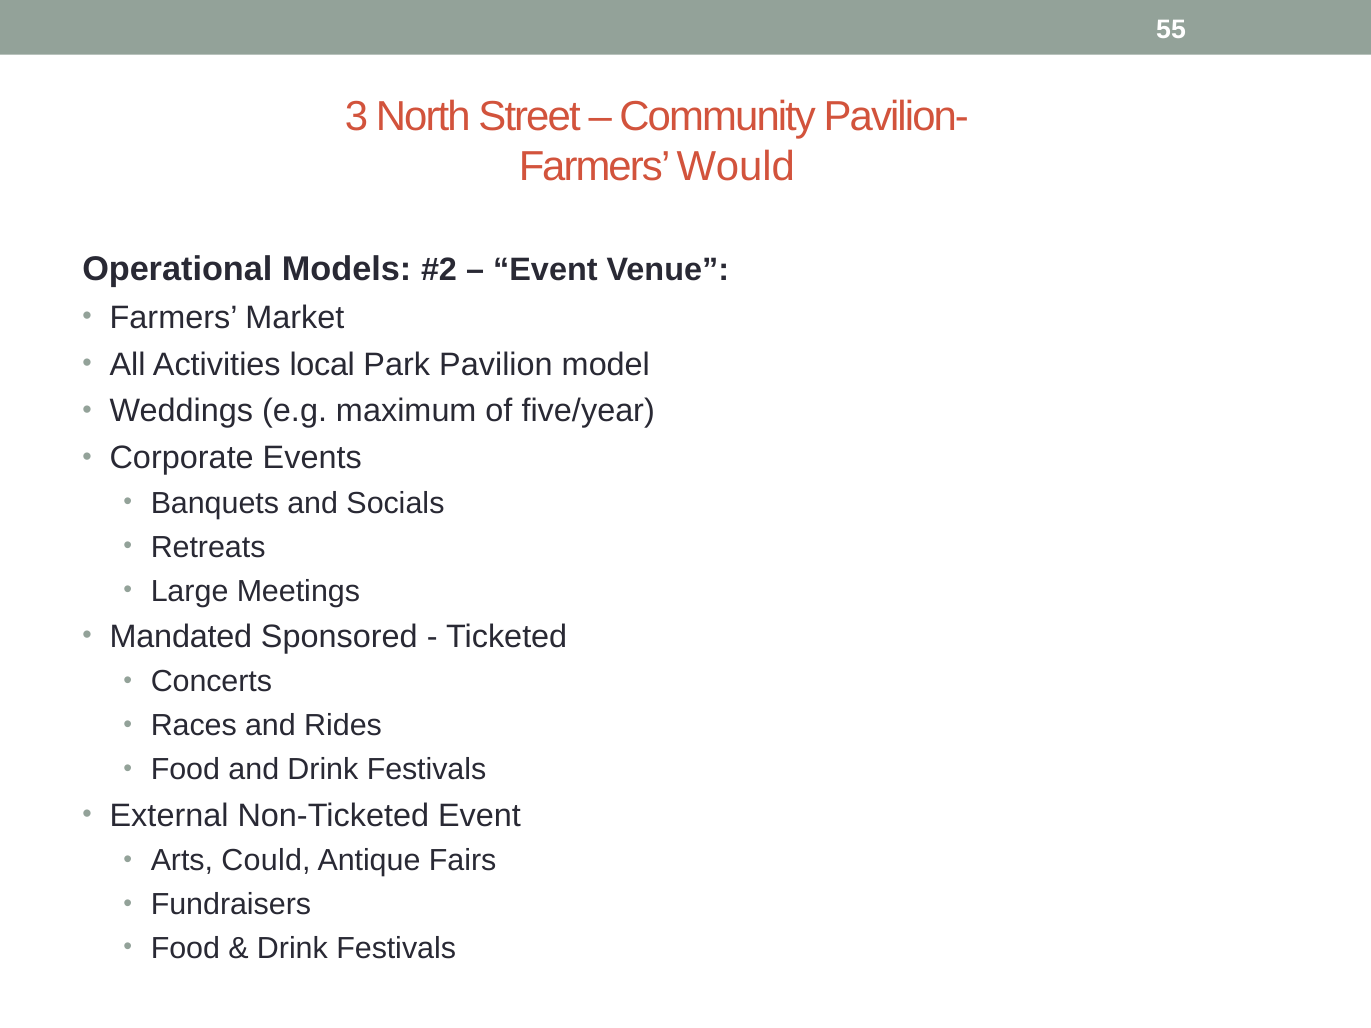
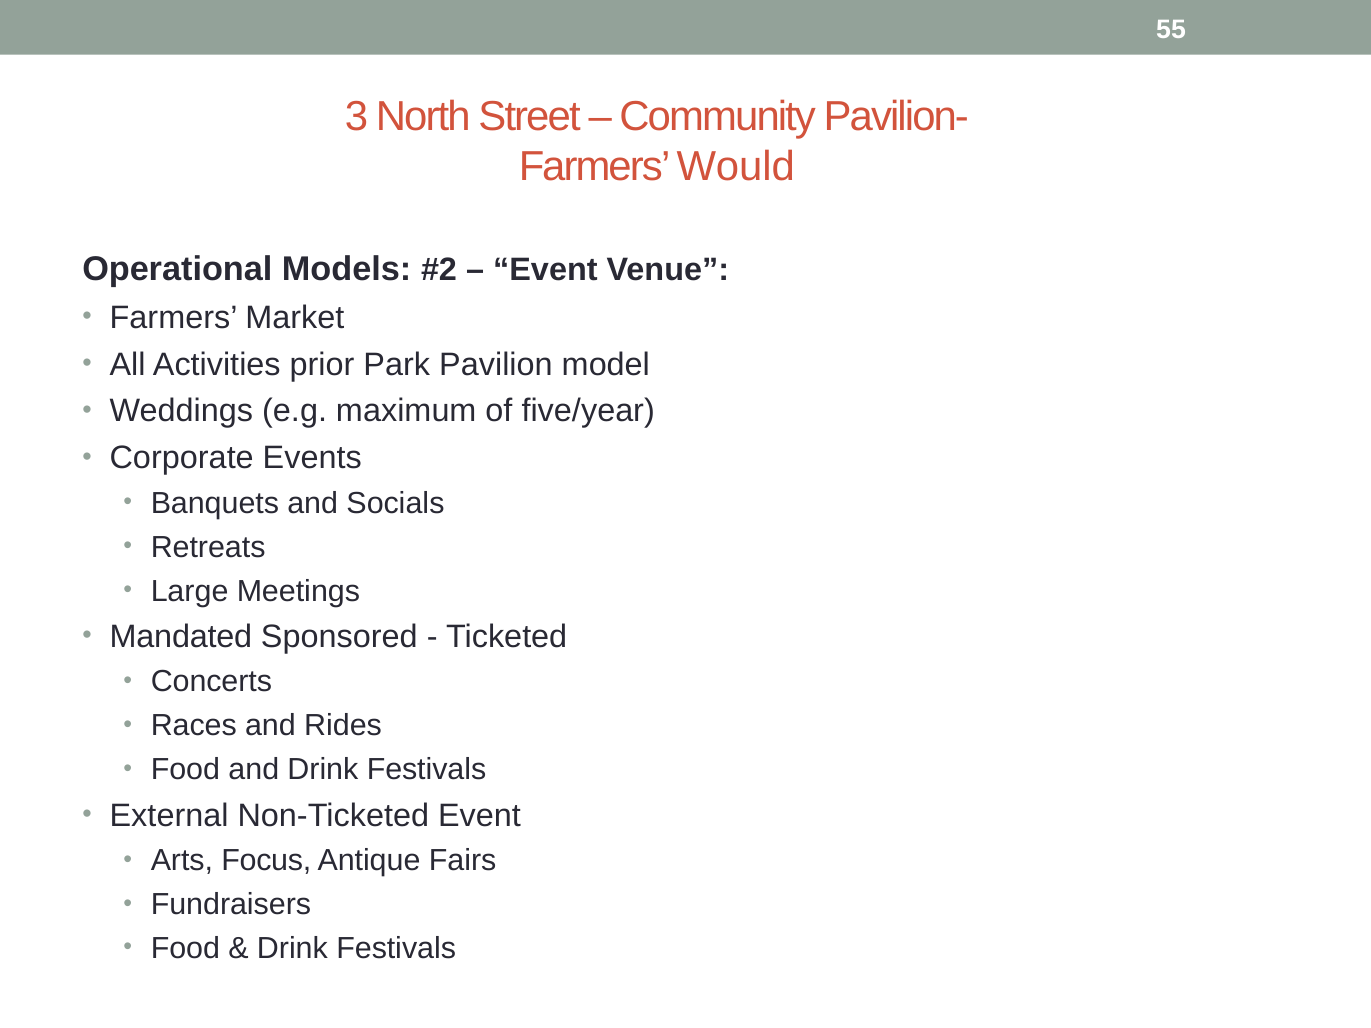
local: local -> prior
Could: Could -> Focus
